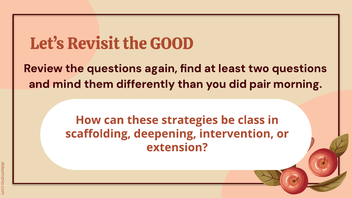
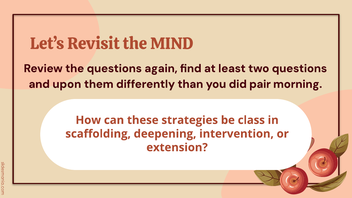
GOOD: GOOD -> MIND
mind: mind -> upon
